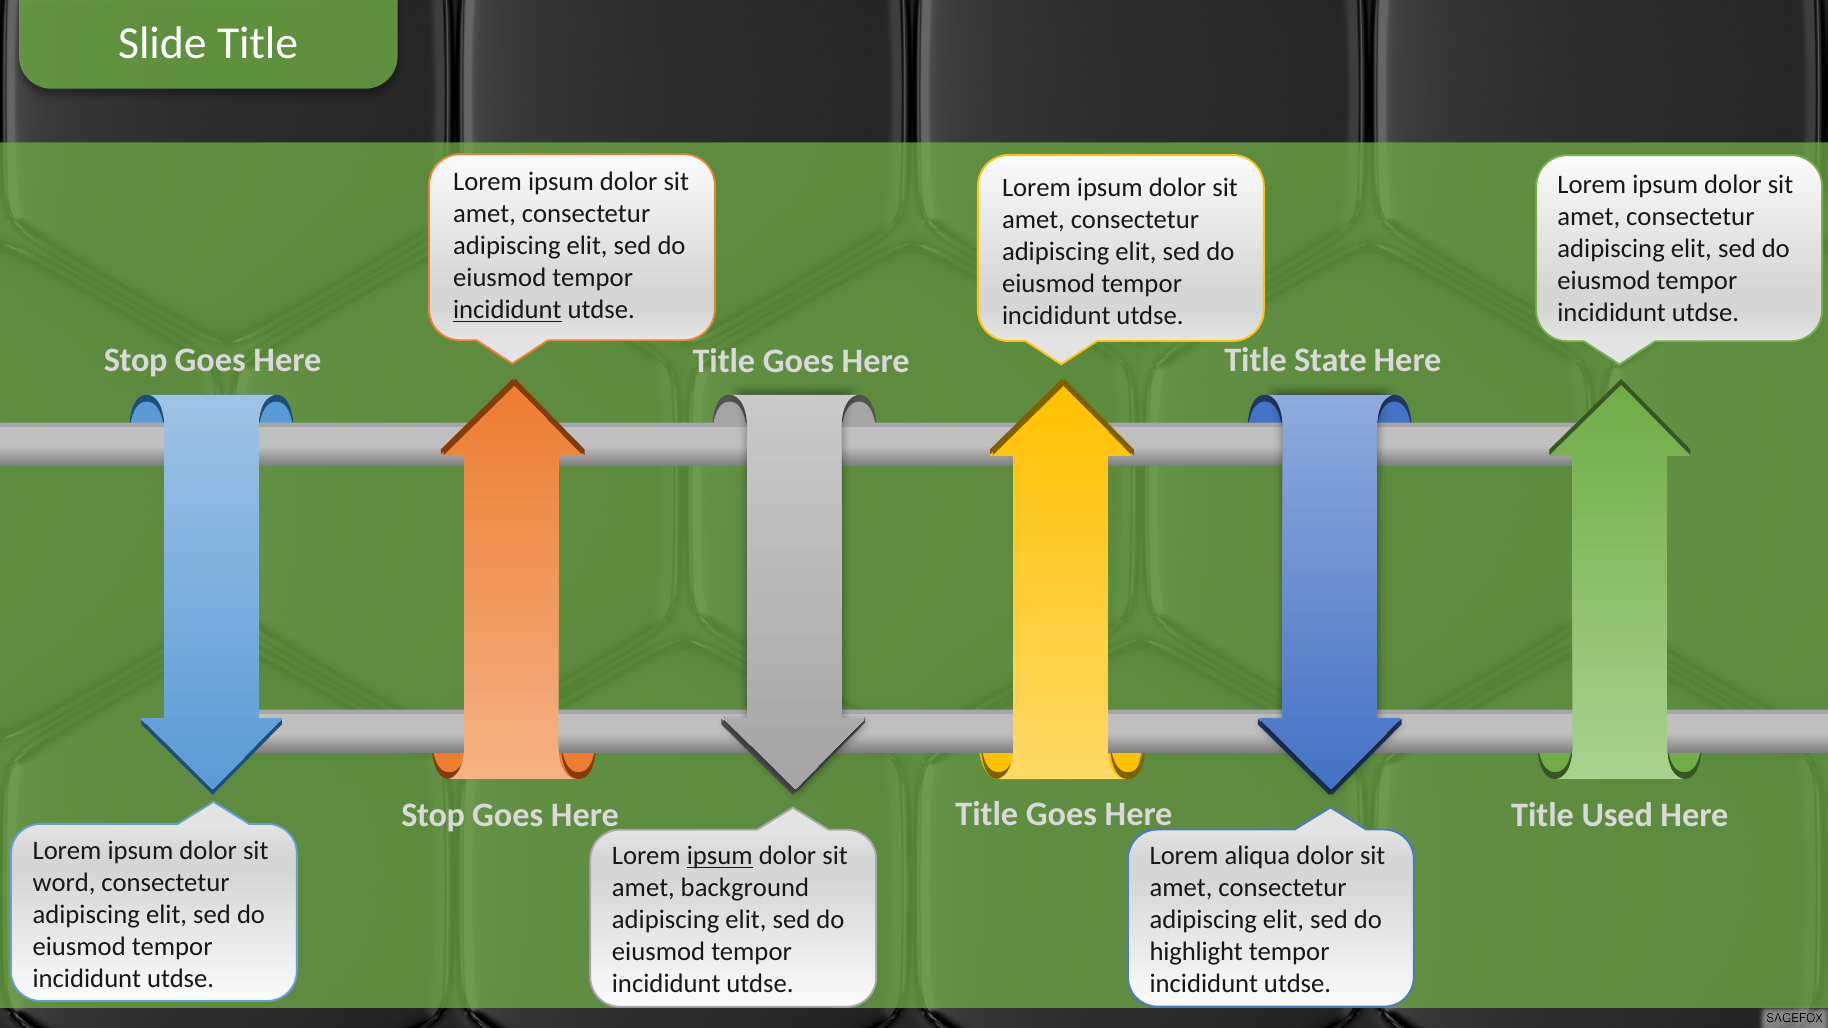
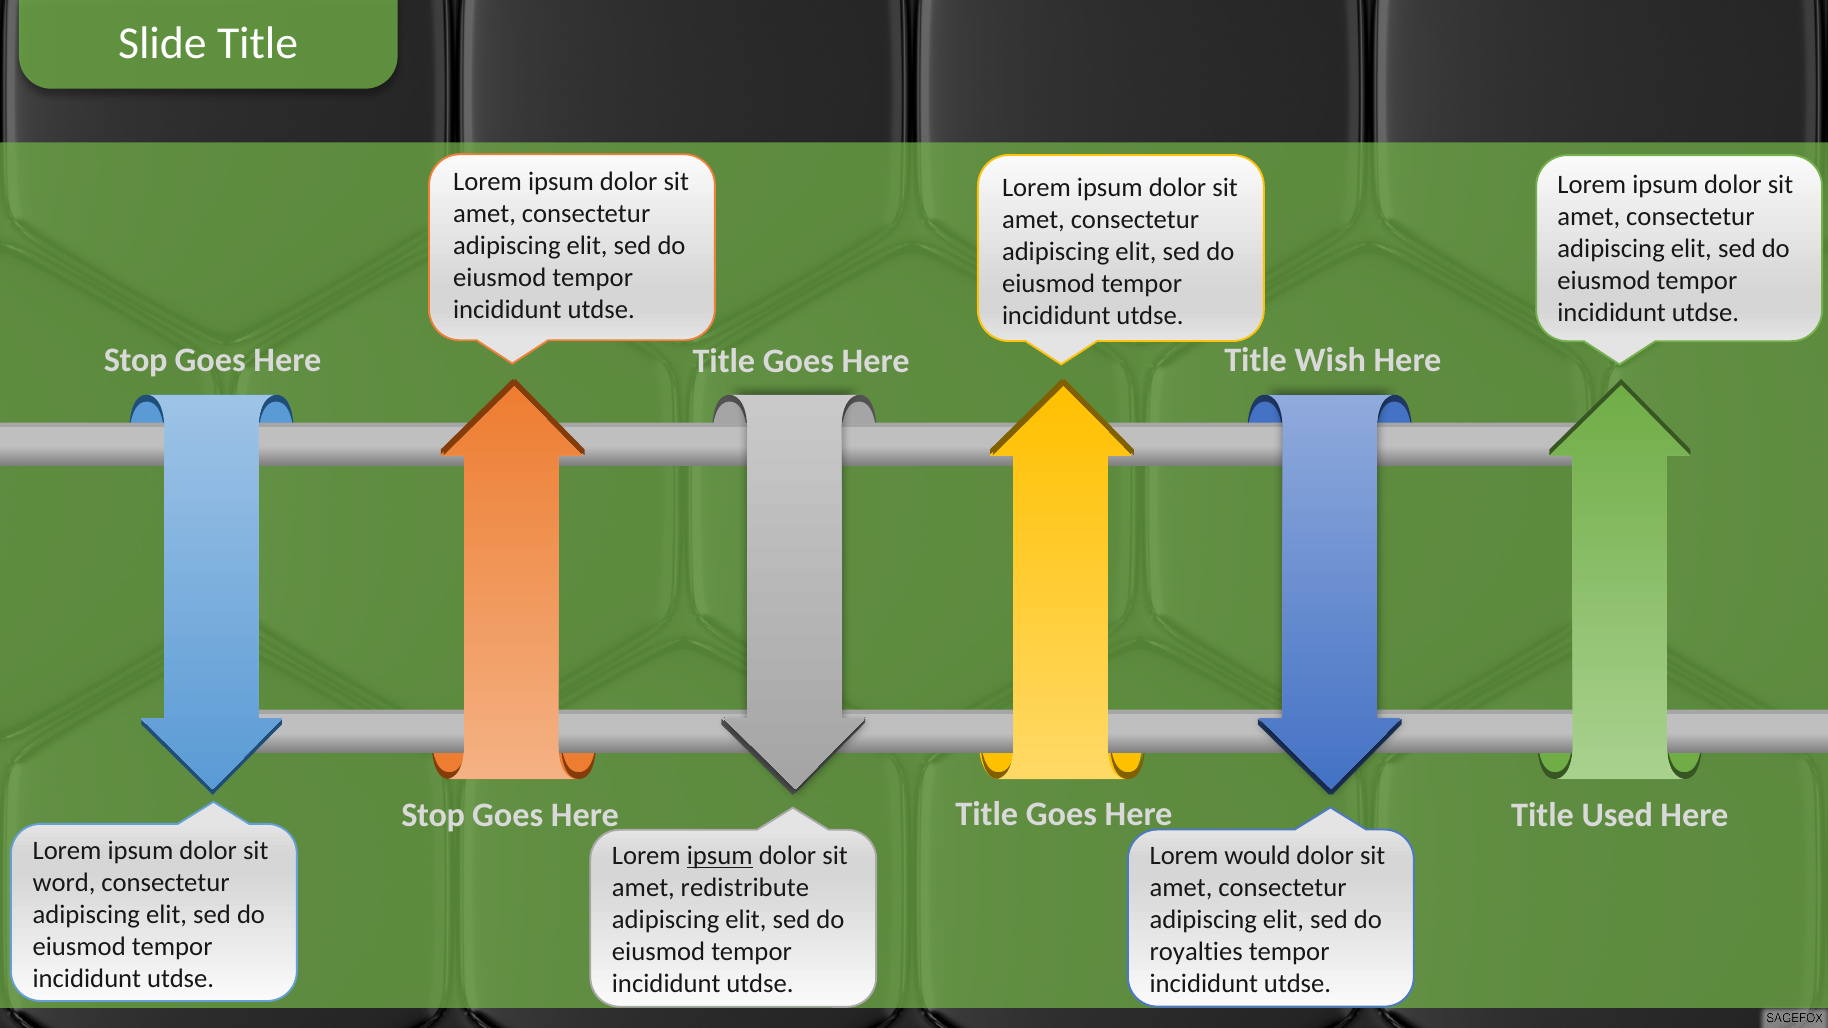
incididunt at (507, 310) underline: present -> none
State: State -> Wish
aliqua: aliqua -> would
background: background -> redistribute
highlight: highlight -> royalties
